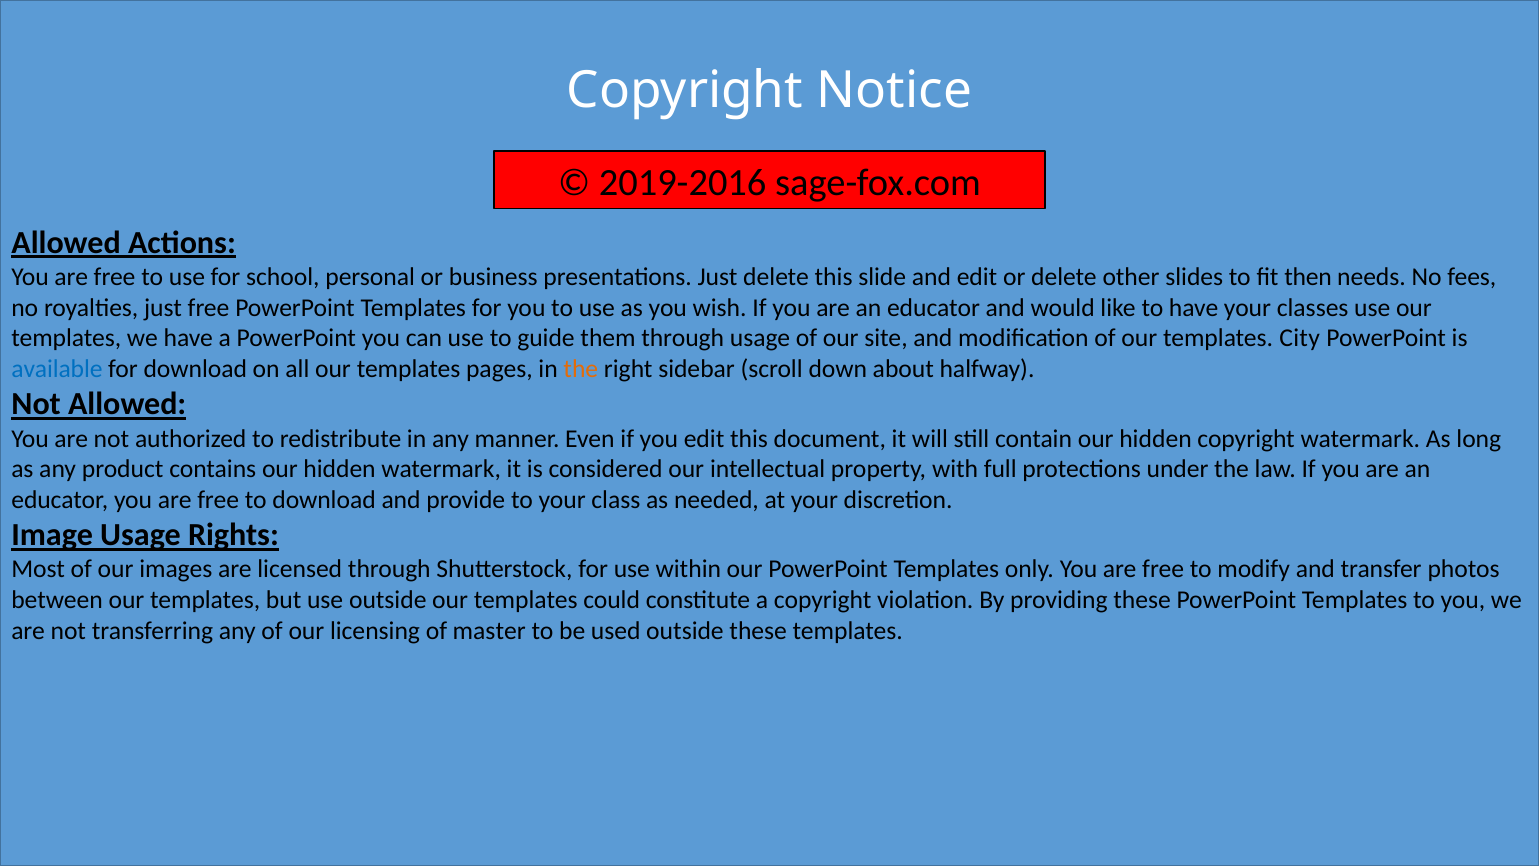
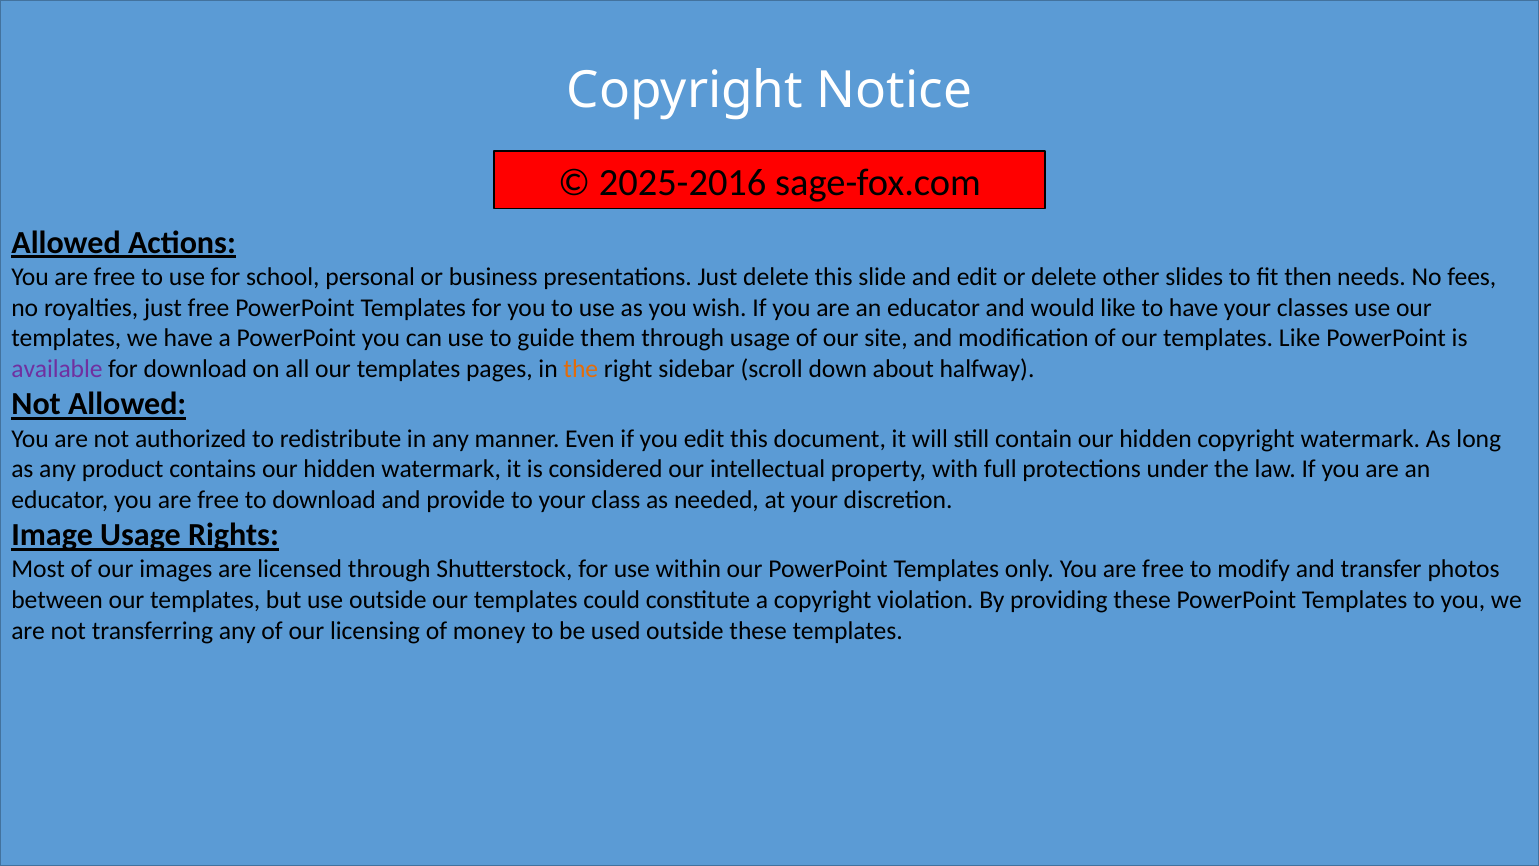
2019-2016: 2019-2016 -> 2025-2016
templates City: City -> Like
available colour: blue -> purple
master: master -> money
